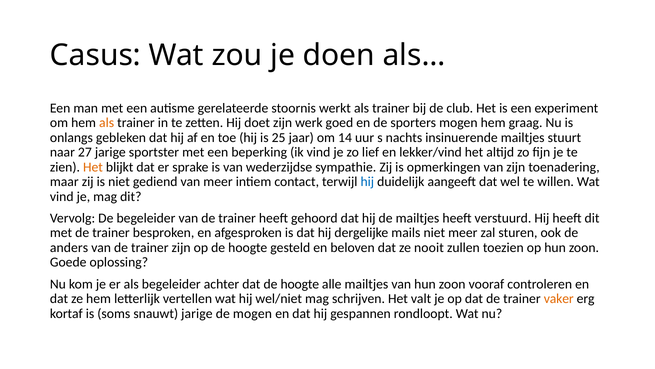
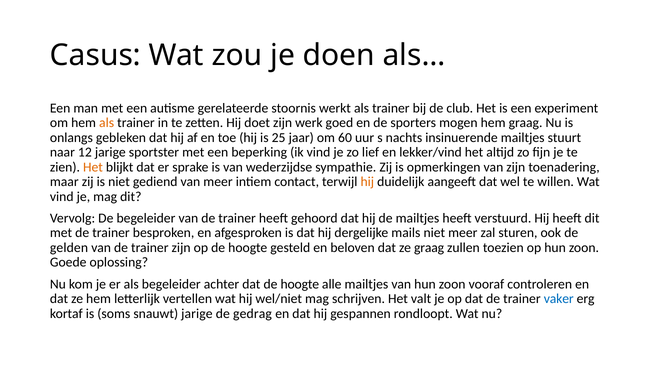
14: 14 -> 60
27: 27 -> 12
hij at (367, 182) colour: blue -> orange
anders: anders -> gelden
ze nooit: nooit -> graag
vaker colour: orange -> blue
de mogen: mogen -> gedrag
